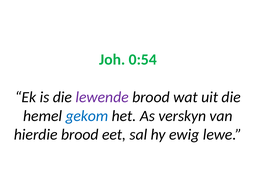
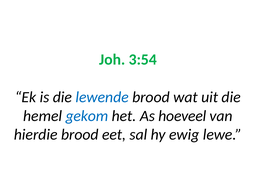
0:54: 0:54 -> 3:54
lewende colour: purple -> blue
verskyn: verskyn -> hoeveel
